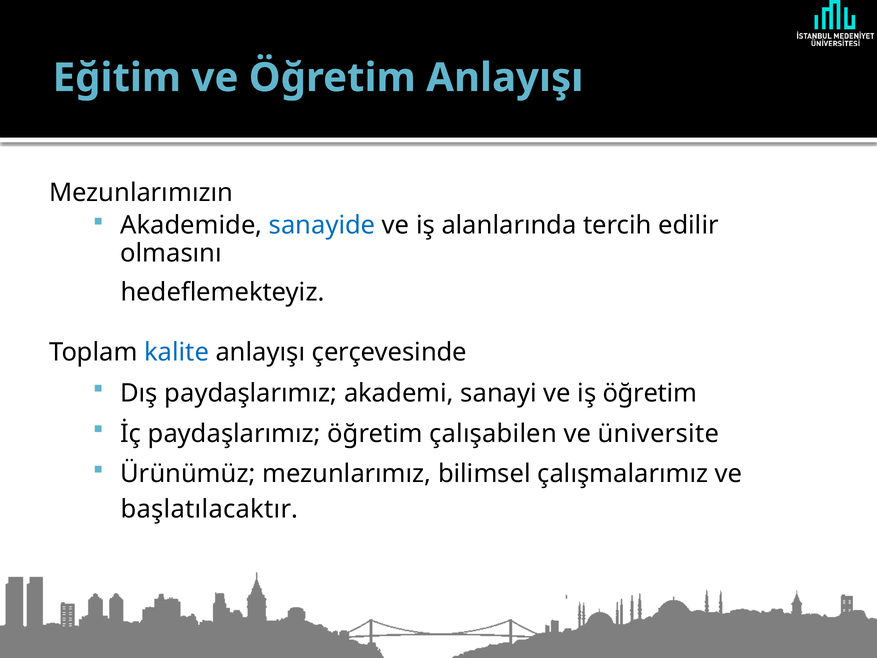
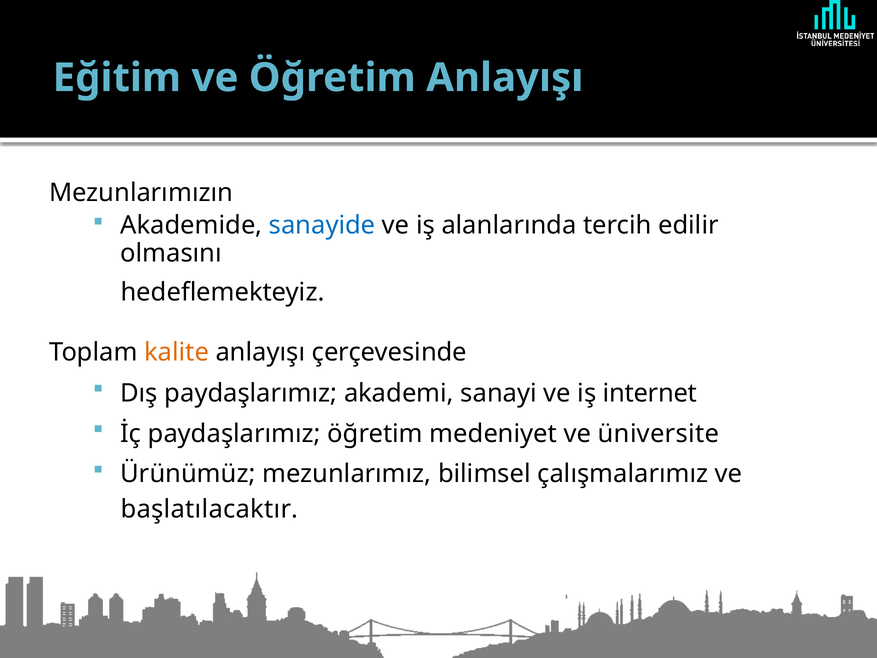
kalite colour: blue -> orange
iş öğretim: öğretim -> internet
çalışabilen: çalışabilen -> medeniyet
